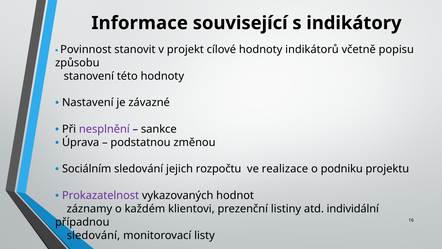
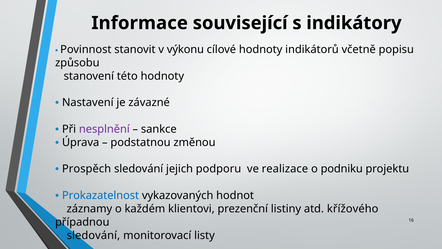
projekt: projekt -> výkonu
Sociálním: Sociálním -> Prospěch
rozpočtu: rozpočtu -> podporu
Prokazatelnost colour: purple -> blue
individální: individální -> křížového
